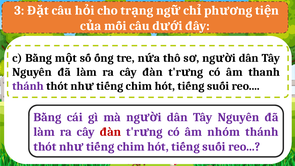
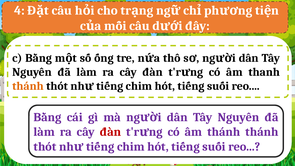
3: 3 -> 4
thánh at (28, 86) colour: purple -> orange
âm nhóm: nhóm -> thánh
